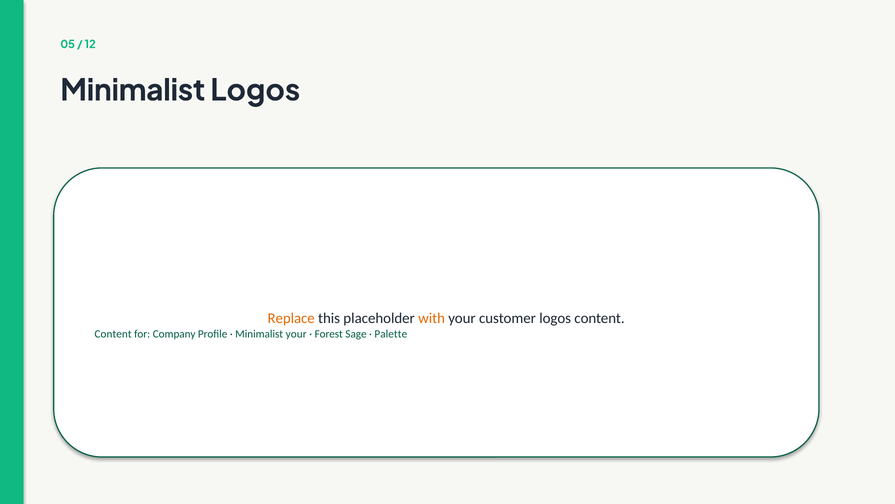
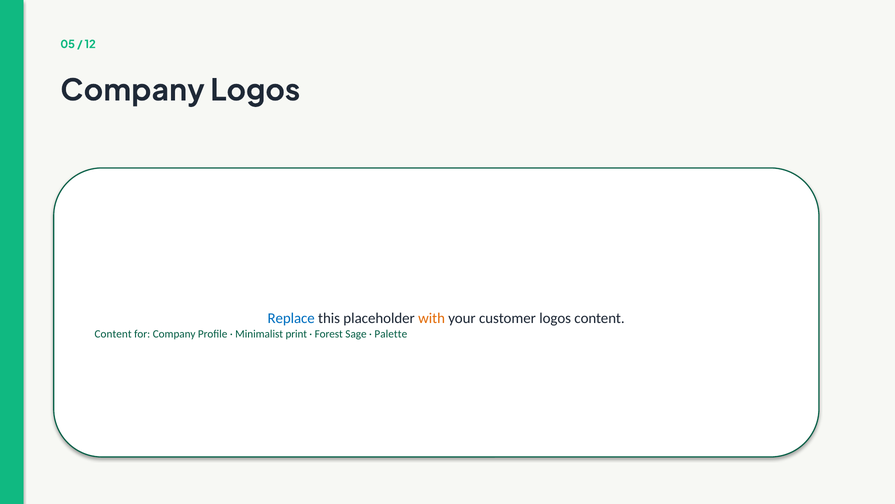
Minimalist at (133, 90): Minimalist -> Company
Replace colour: orange -> blue
Minimalist your: your -> print
